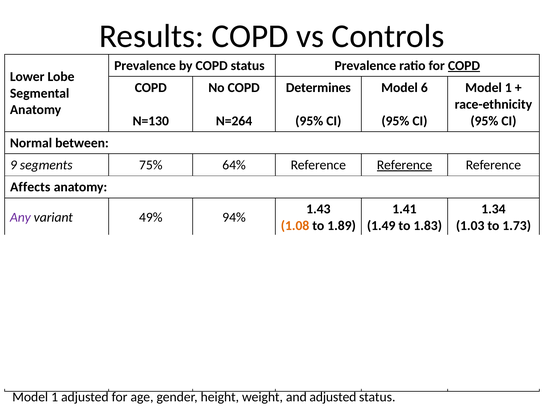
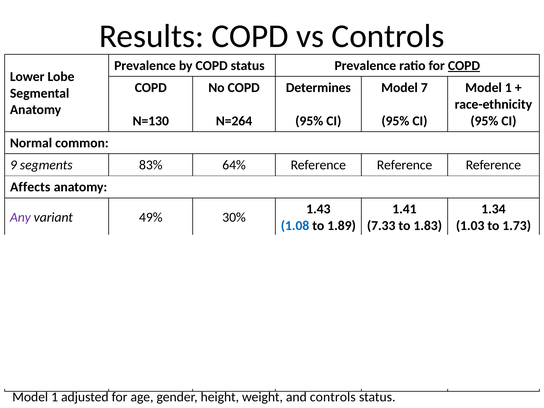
6: 6 -> 7
between: between -> common
75%: 75% -> 83%
Reference at (405, 165) underline: present -> none
94%: 94% -> 30%
1.08 colour: orange -> blue
1.49 at (381, 226): 1.49 -> 7.33
and adjusted: adjusted -> controls
